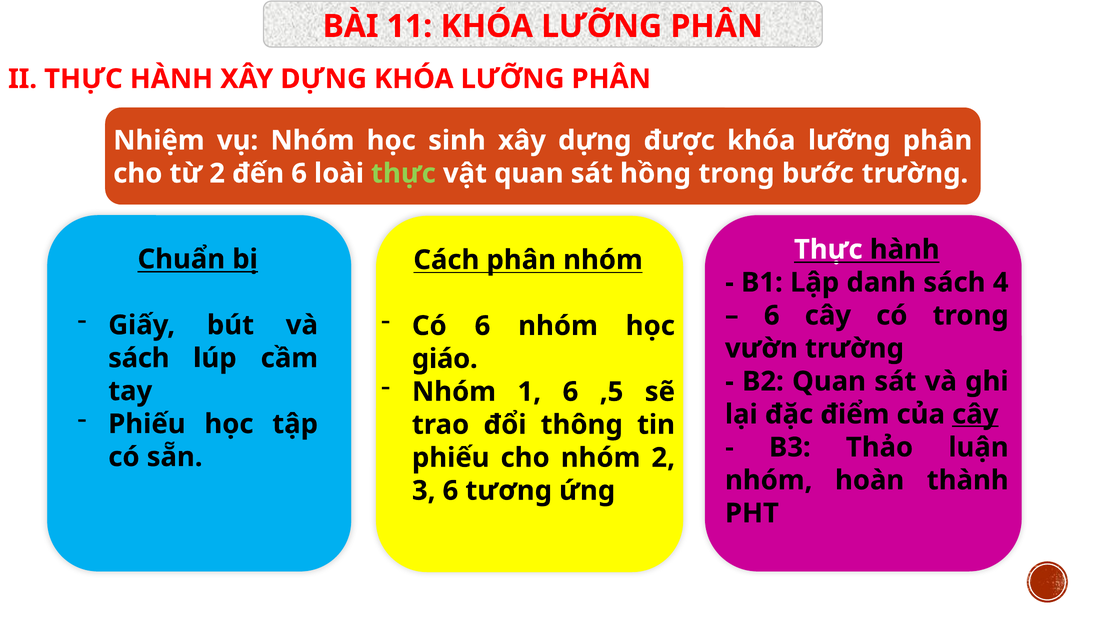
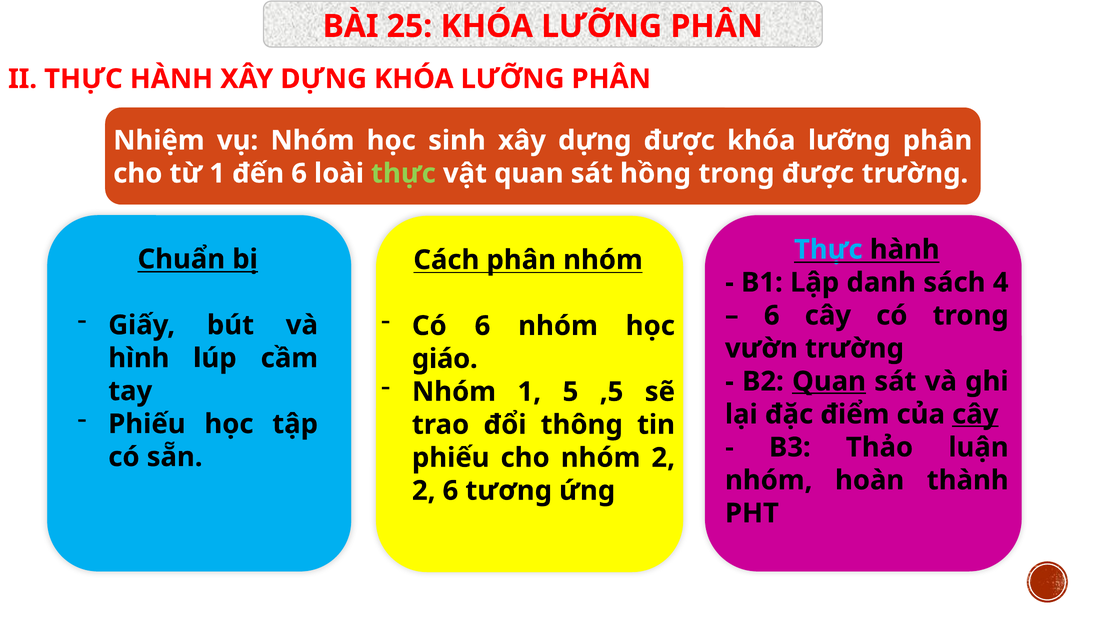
11: 11 -> 25
từ 2: 2 -> 1
trong bước: bước -> được
Thực at (828, 249) colour: white -> light blue
sách at (139, 358): sách -> hình
Quan at (829, 381) underline: none -> present
1 6: 6 -> 5
3 at (424, 490): 3 -> 2
